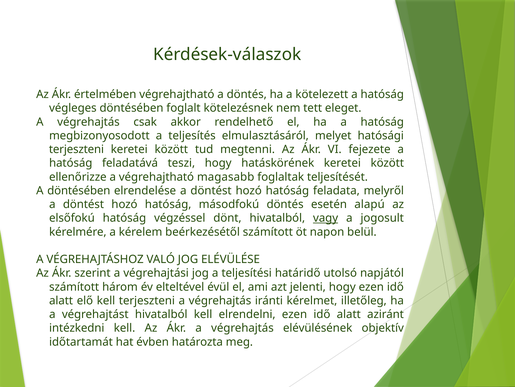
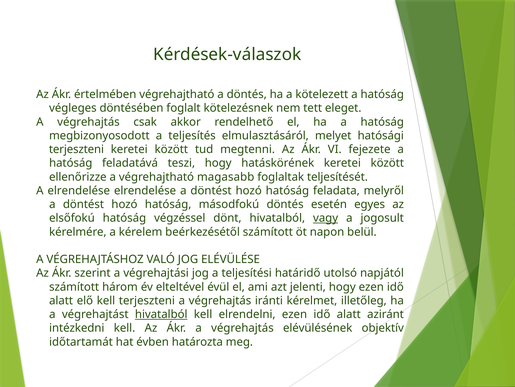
A döntésében: döntésében -> elrendelése
alapú: alapú -> egyes
hivatalból at (161, 314) underline: none -> present
